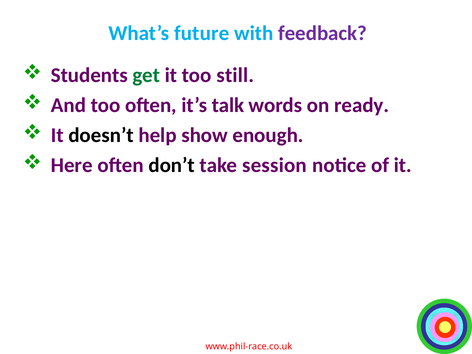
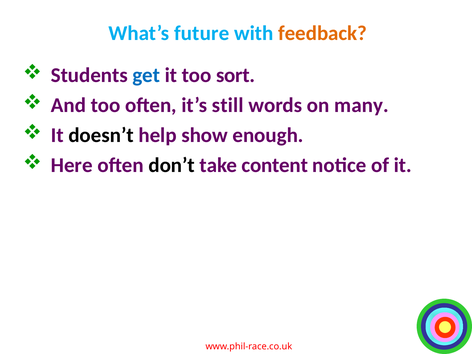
feedback colour: purple -> orange
get colour: green -> blue
still: still -> sort
talk: talk -> still
ready: ready -> many
session: session -> content
